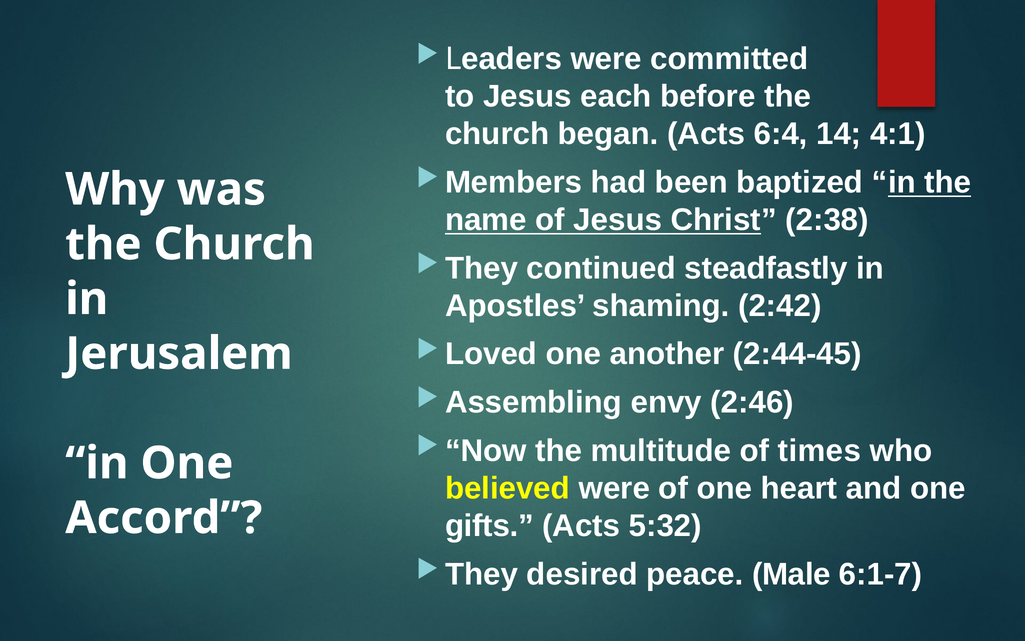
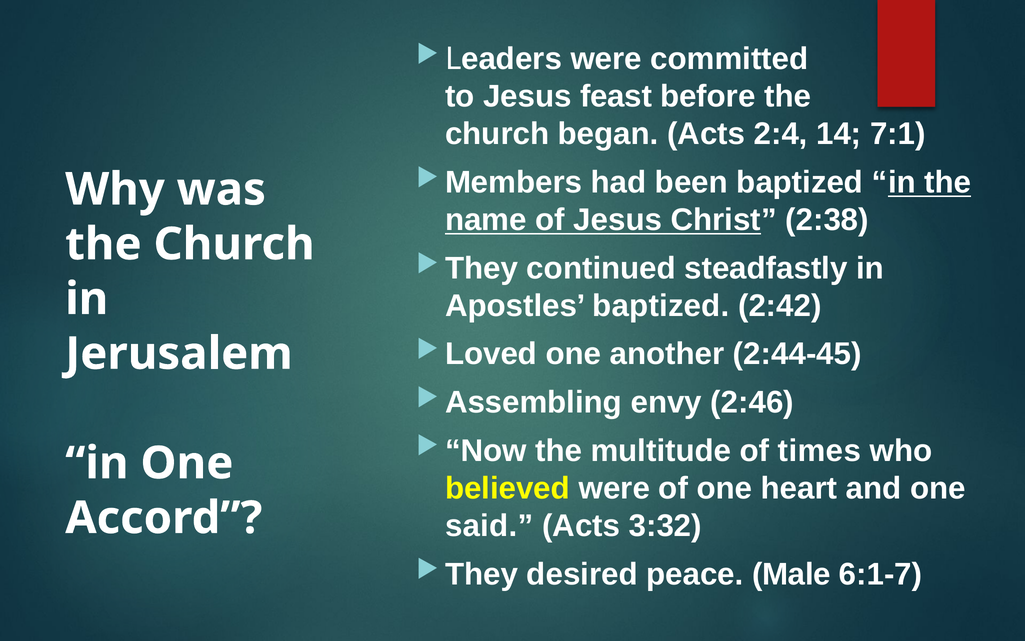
each: each -> feast
6:4: 6:4 -> 2:4
4:1: 4:1 -> 7:1
Apostles shaming: shaming -> baptized
gifts: gifts -> said
5:32: 5:32 -> 3:32
